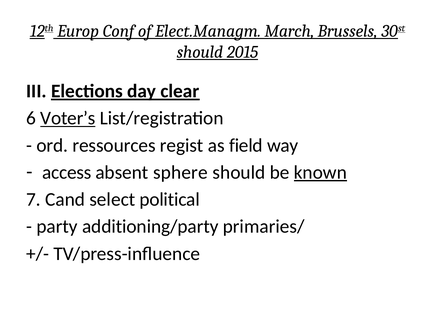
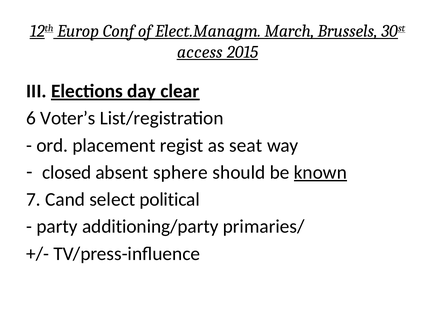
should at (200, 52): should -> access
Voter’s underline: present -> none
ressources: ressources -> placement
field: field -> seat
access: access -> closed
